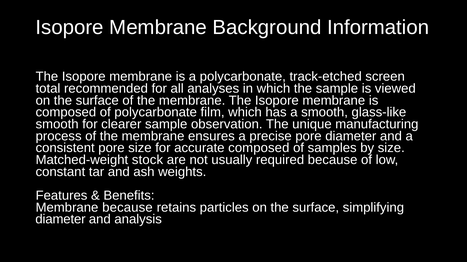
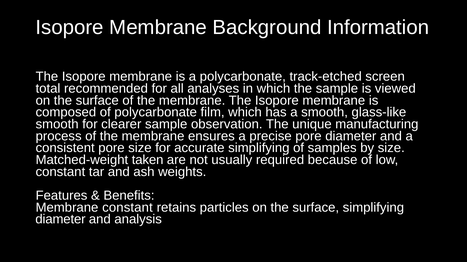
accurate composed: composed -> simplifying
stock: stock -> taken
Membrane because: because -> constant
